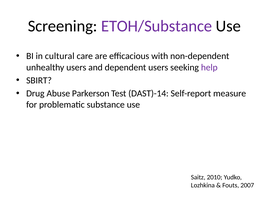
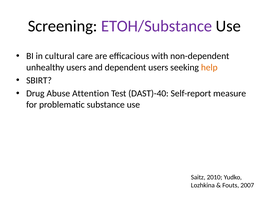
help colour: purple -> orange
Parkerson: Parkerson -> Attention
DAST)-14: DAST)-14 -> DAST)-40
